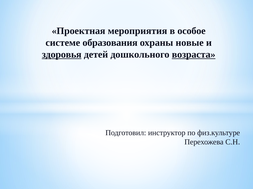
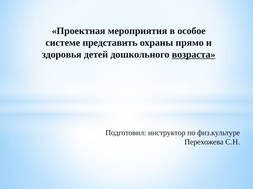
образования: образования -> представить
новые: новые -> прямо
здоровья underline: present -> none
